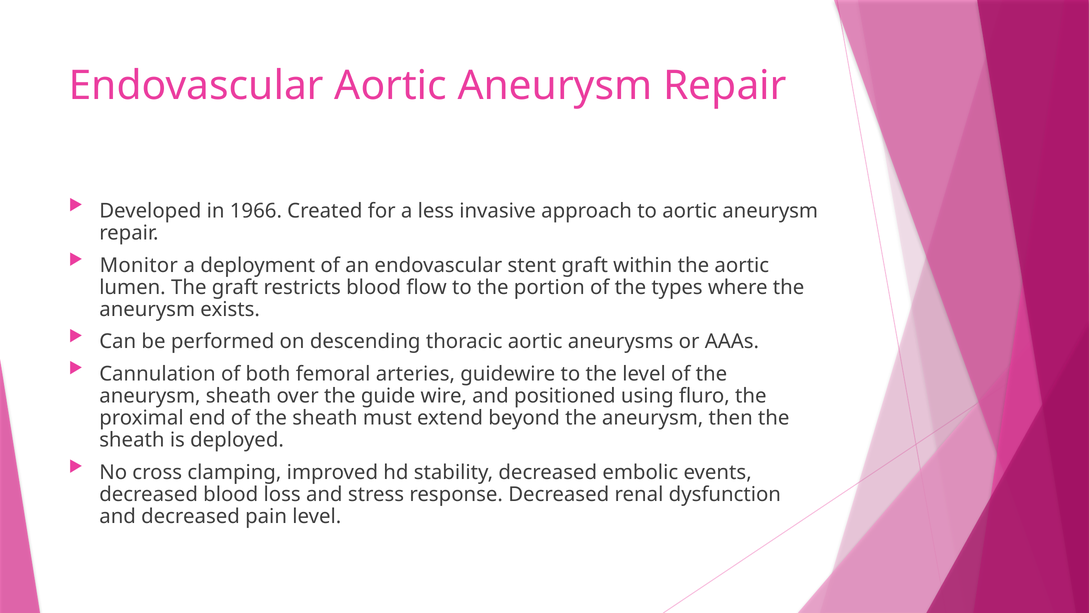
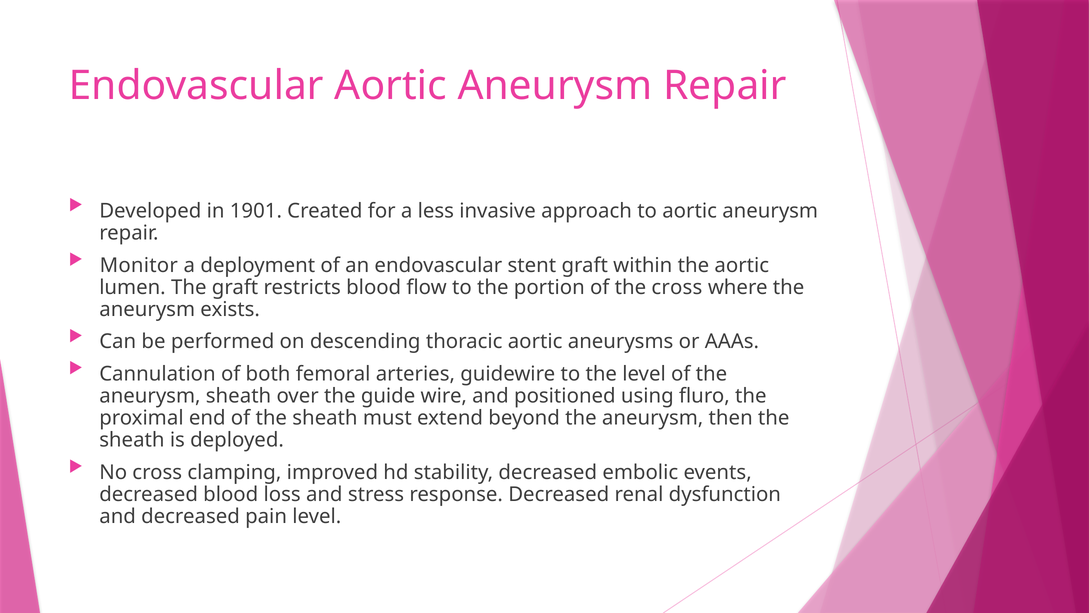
1966: 1966 -> 1901
the types: types -> cross
